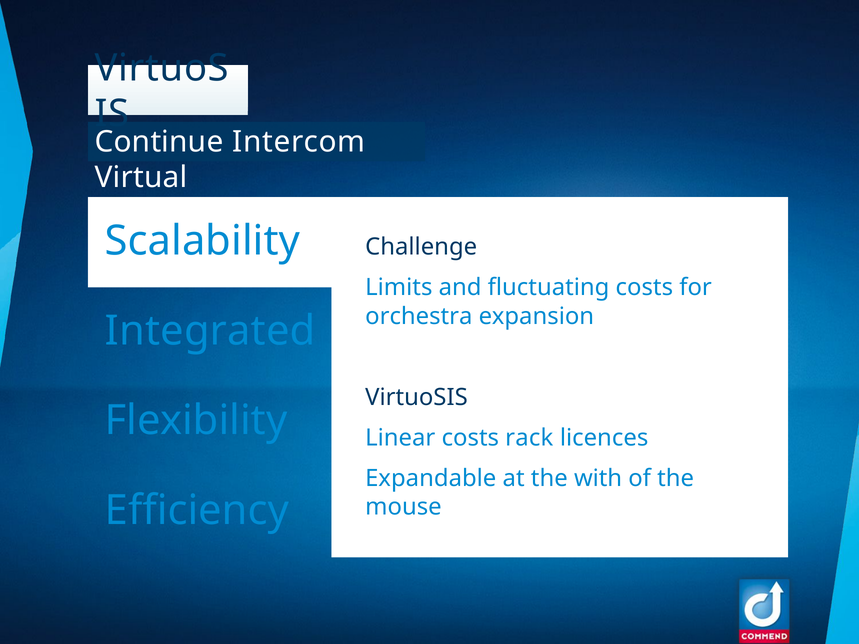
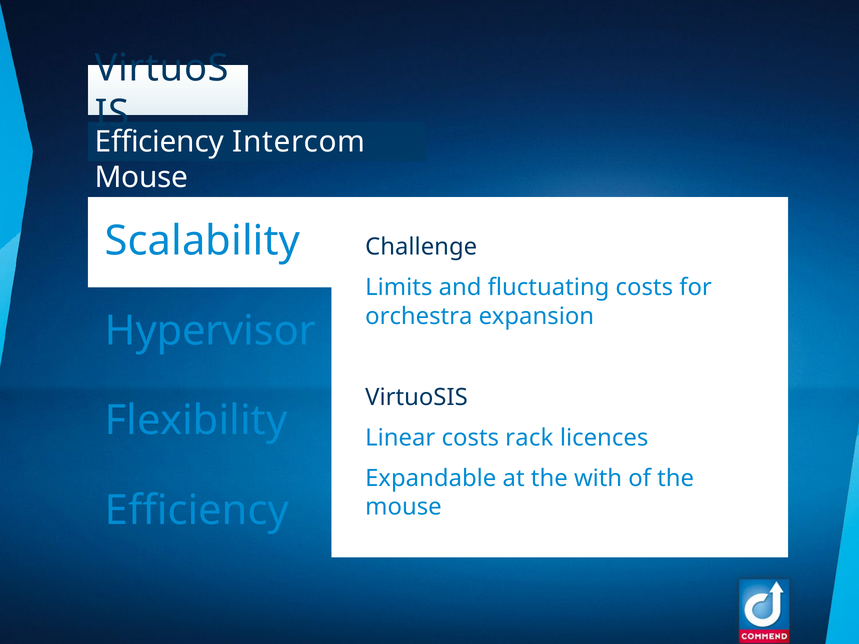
Continue at (159, 142): Continue -> Efficiency
Virtual at (141, 178): Virtual -> Mouse
Integrated: Integrated -> Hypervisor
